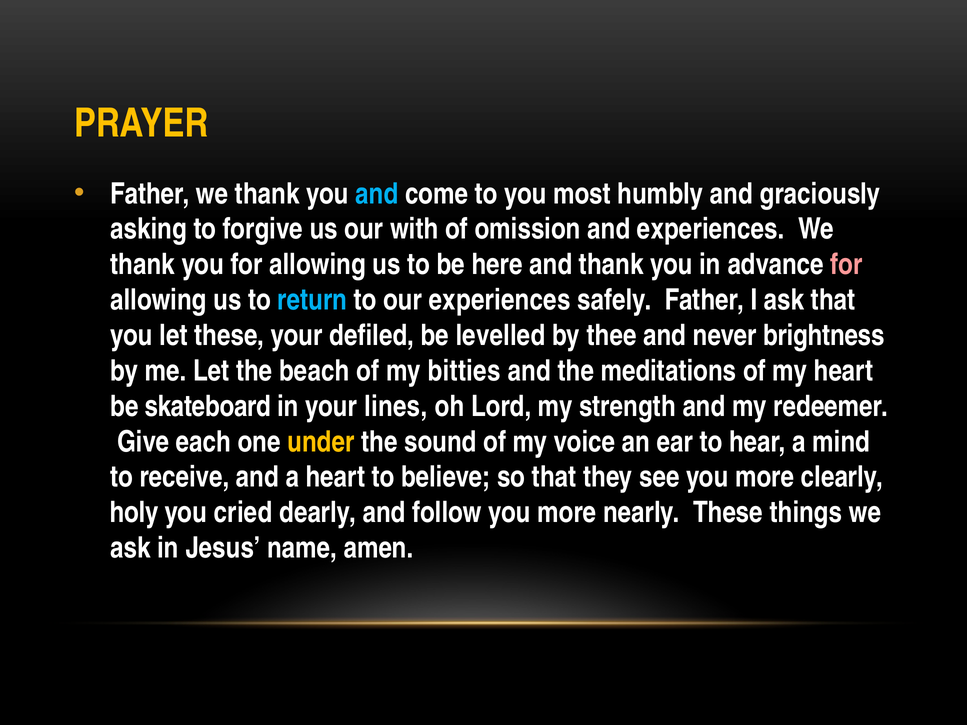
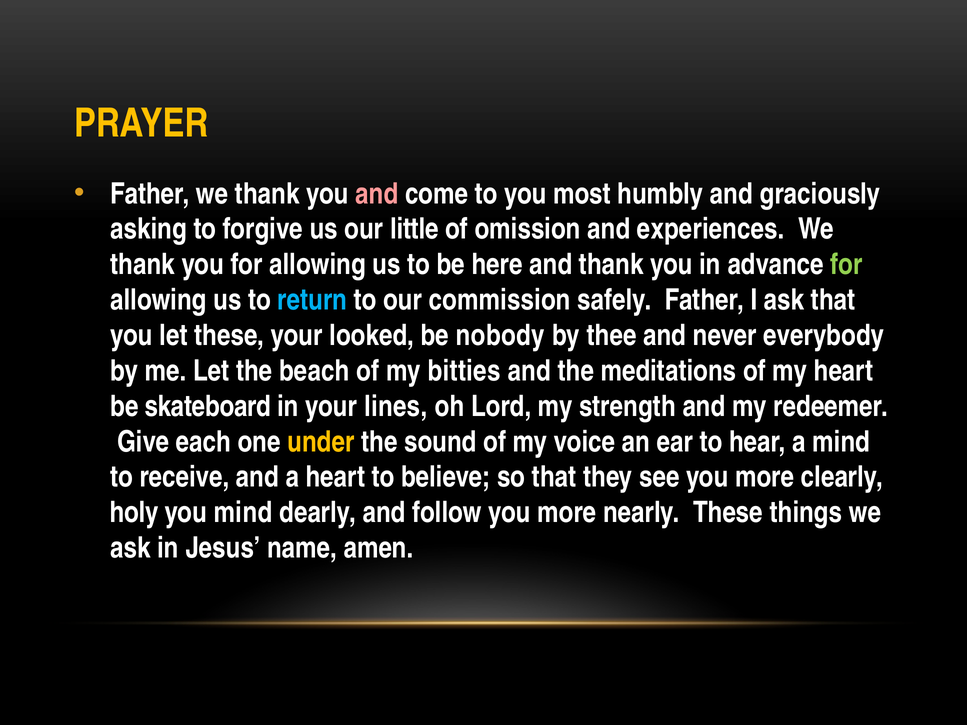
and at (377, 194) colour: light blue -> pink
with: with -> little
for at (847, 265) colour: pink -> light green
our experiences: experiences -> commission
defiled: defiled -> looked
levelled: levelled -> nobody
brightness: brightness -> everybody
you cried: cried -> mind
